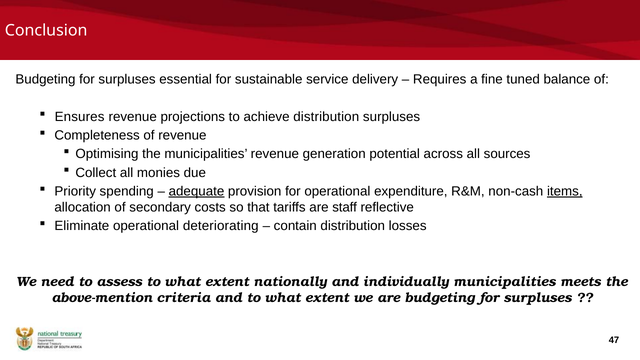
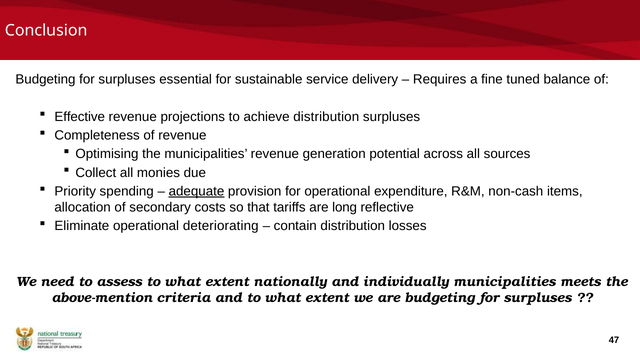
Ensures: Ensures -> Effective
items underline: present -> none
staff: staff -> long
